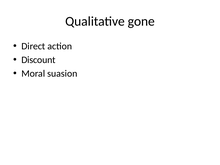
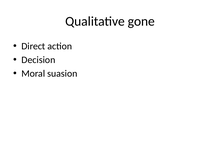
Discount: Discount -> Decision
